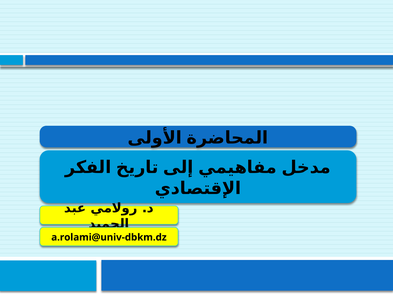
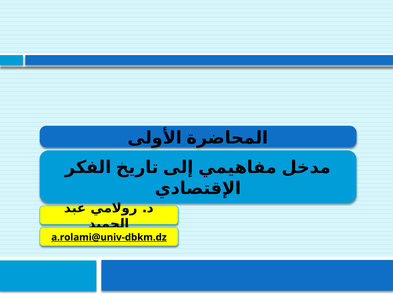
a.rolami@univ-dbkm.dz underline: none -> present
